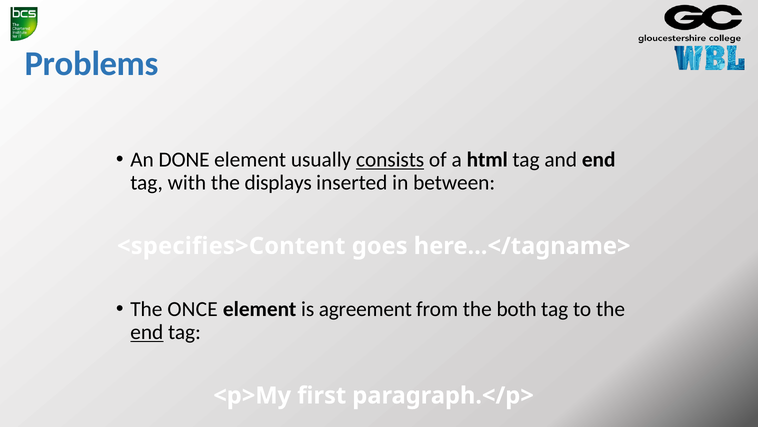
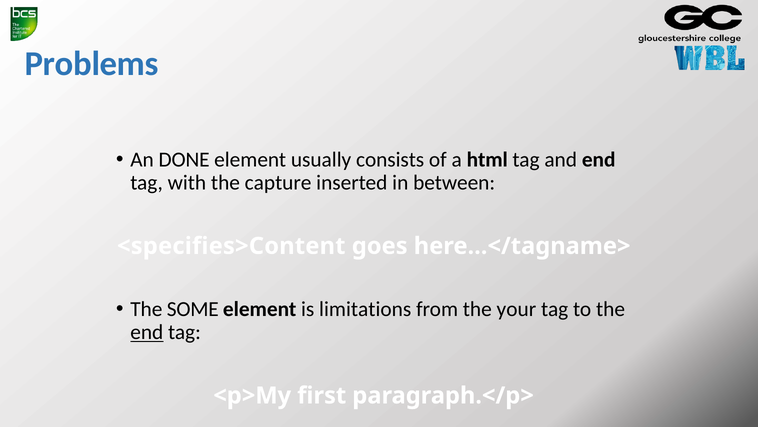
consists underline: present -> none
displays: displays -> capture
ONCE: ONCE -> SOME
agreement: agreement -> limitations
both: both -> your
